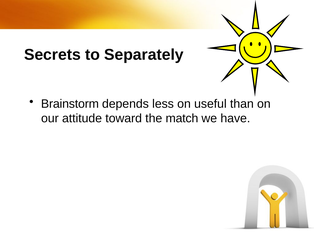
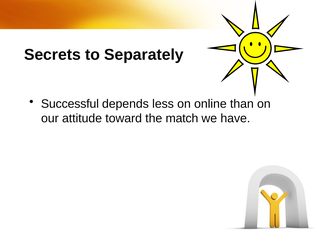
Brainstorm: Brainstorm -> Successful
useful: useful -> online
